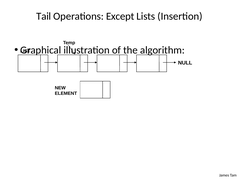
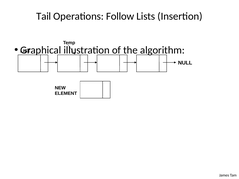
Except: Except -> Follow
